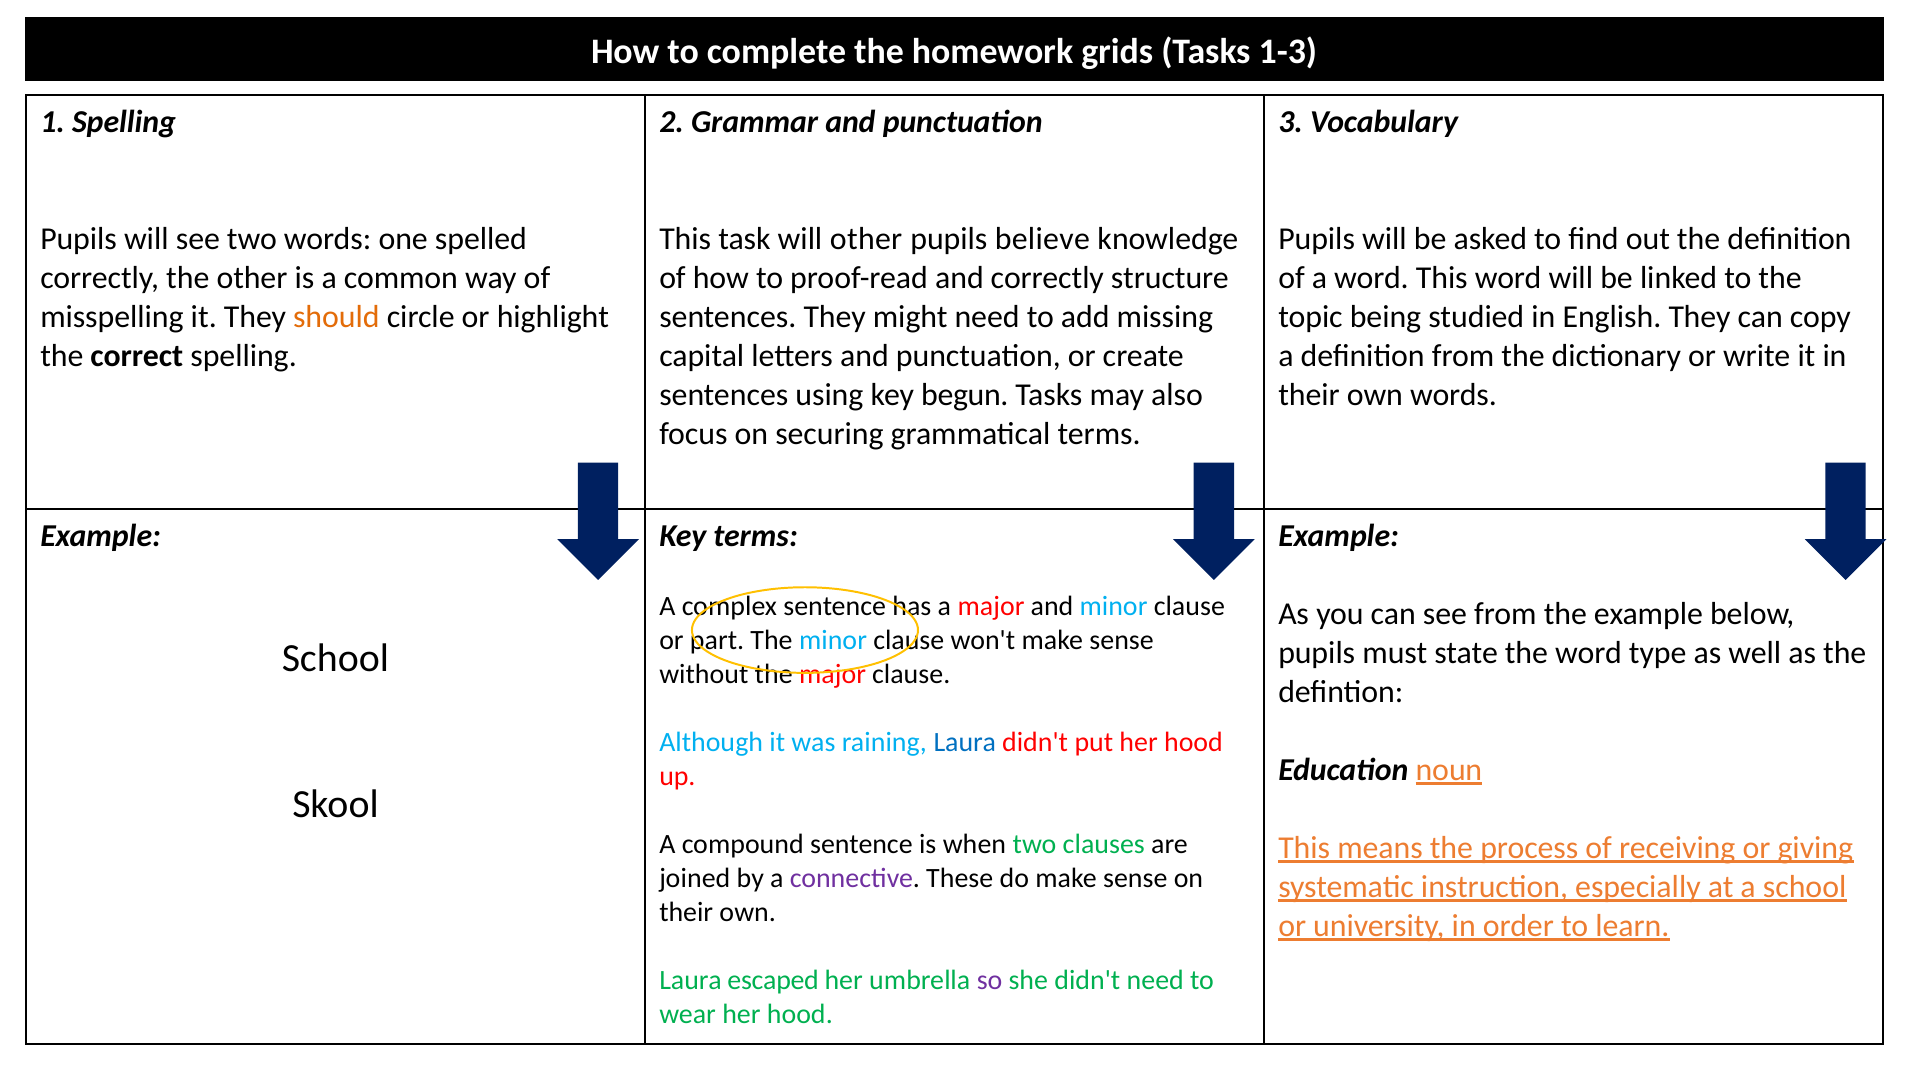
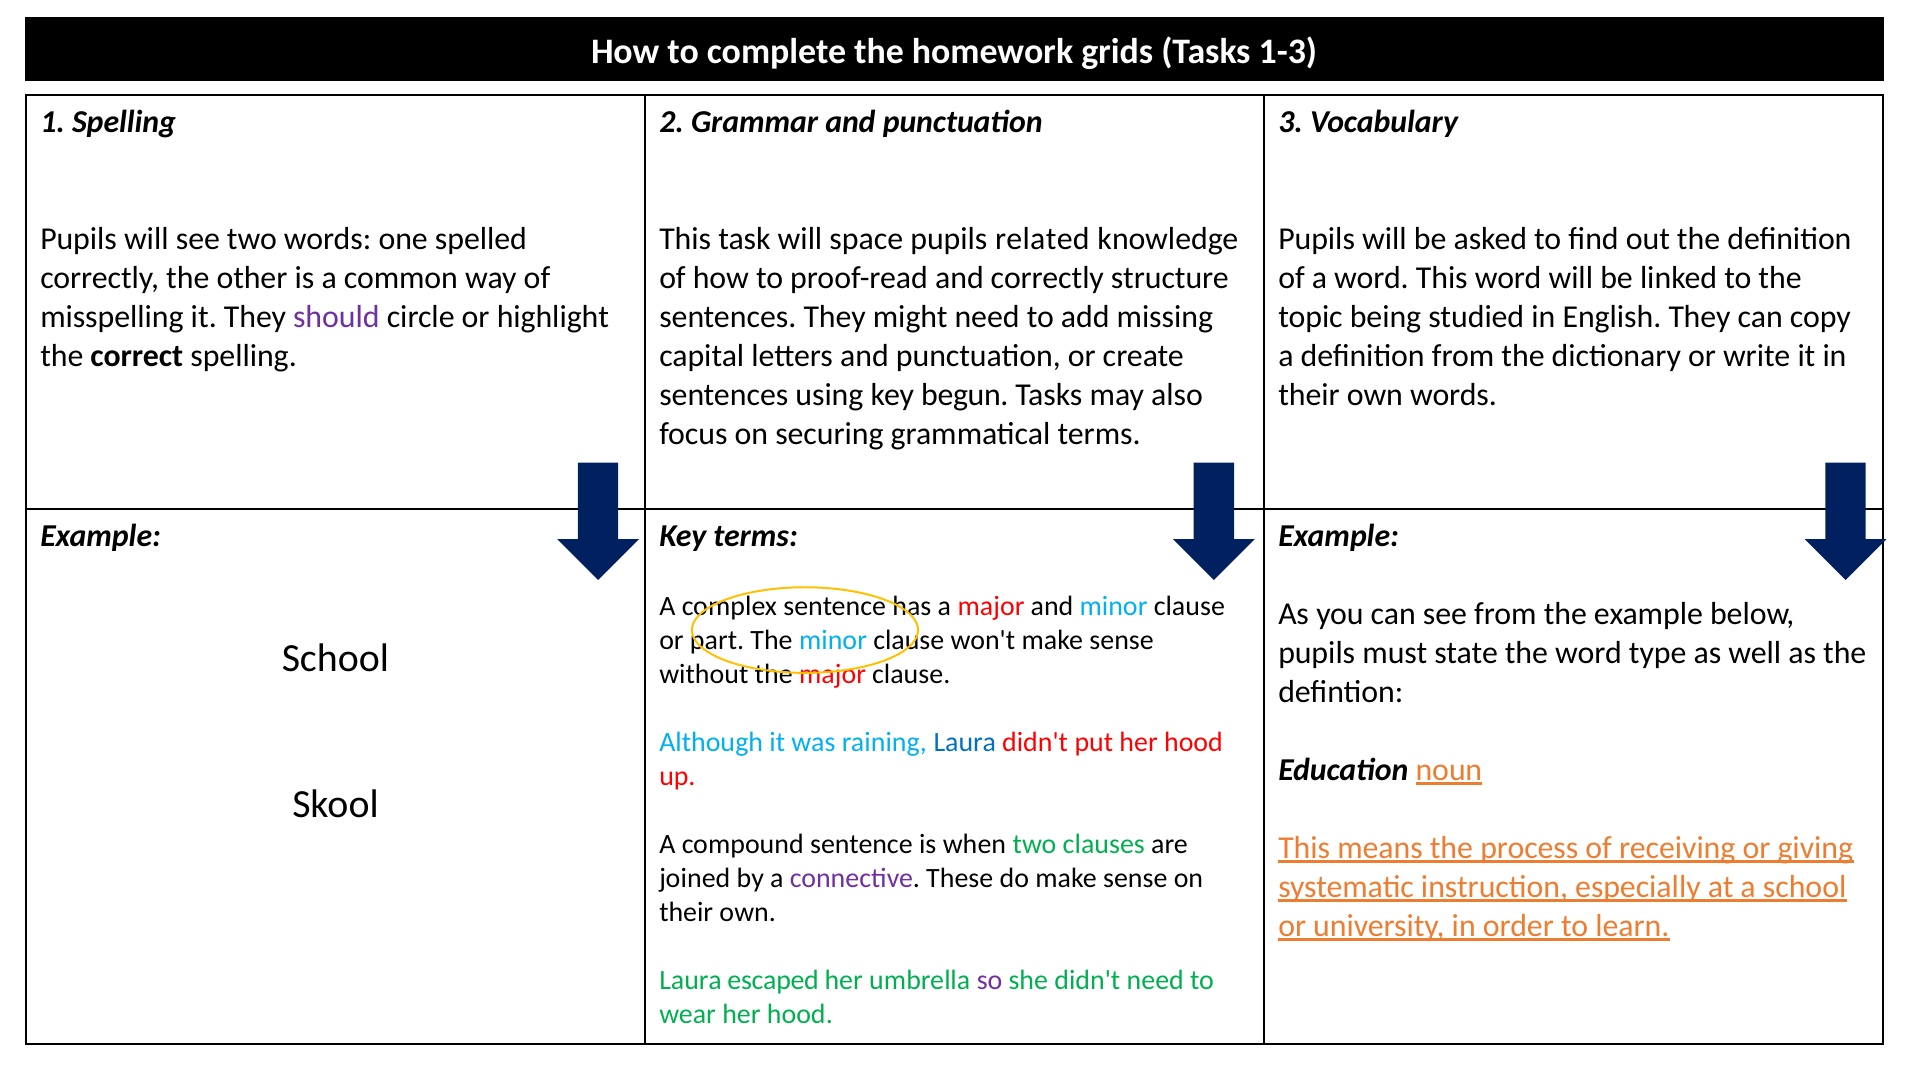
will other: other -> space
believe: believe -> related
should colour: orange -> purple
